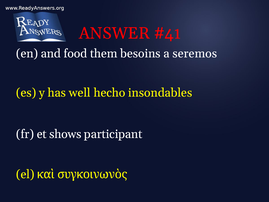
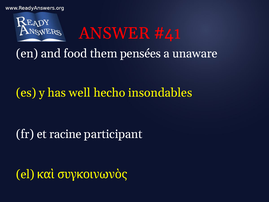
besoins: besoins -> pensées
seremos: seremos -> unaware
shows: shows -> racine
